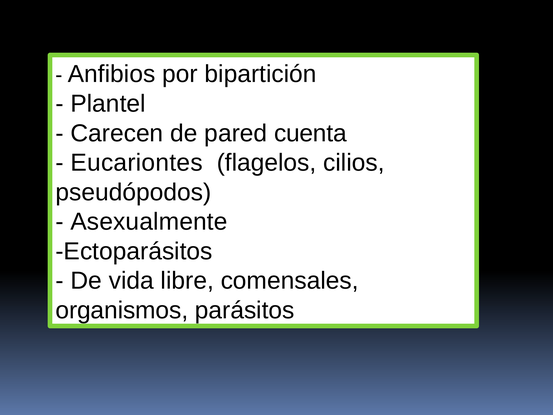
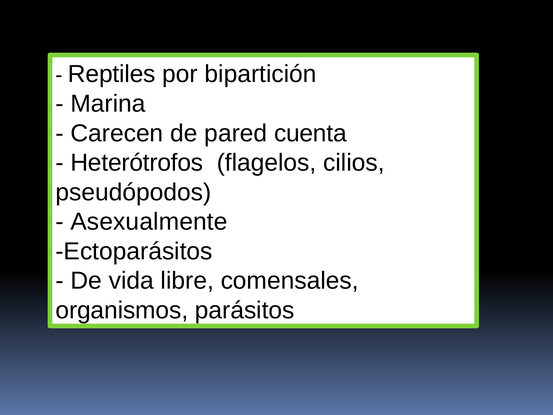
Anfibios: Anfibios -> Reptiles
Plantel: Plantel -> Marina
Eucariontes: Eucariontes -> Heterótrofos
